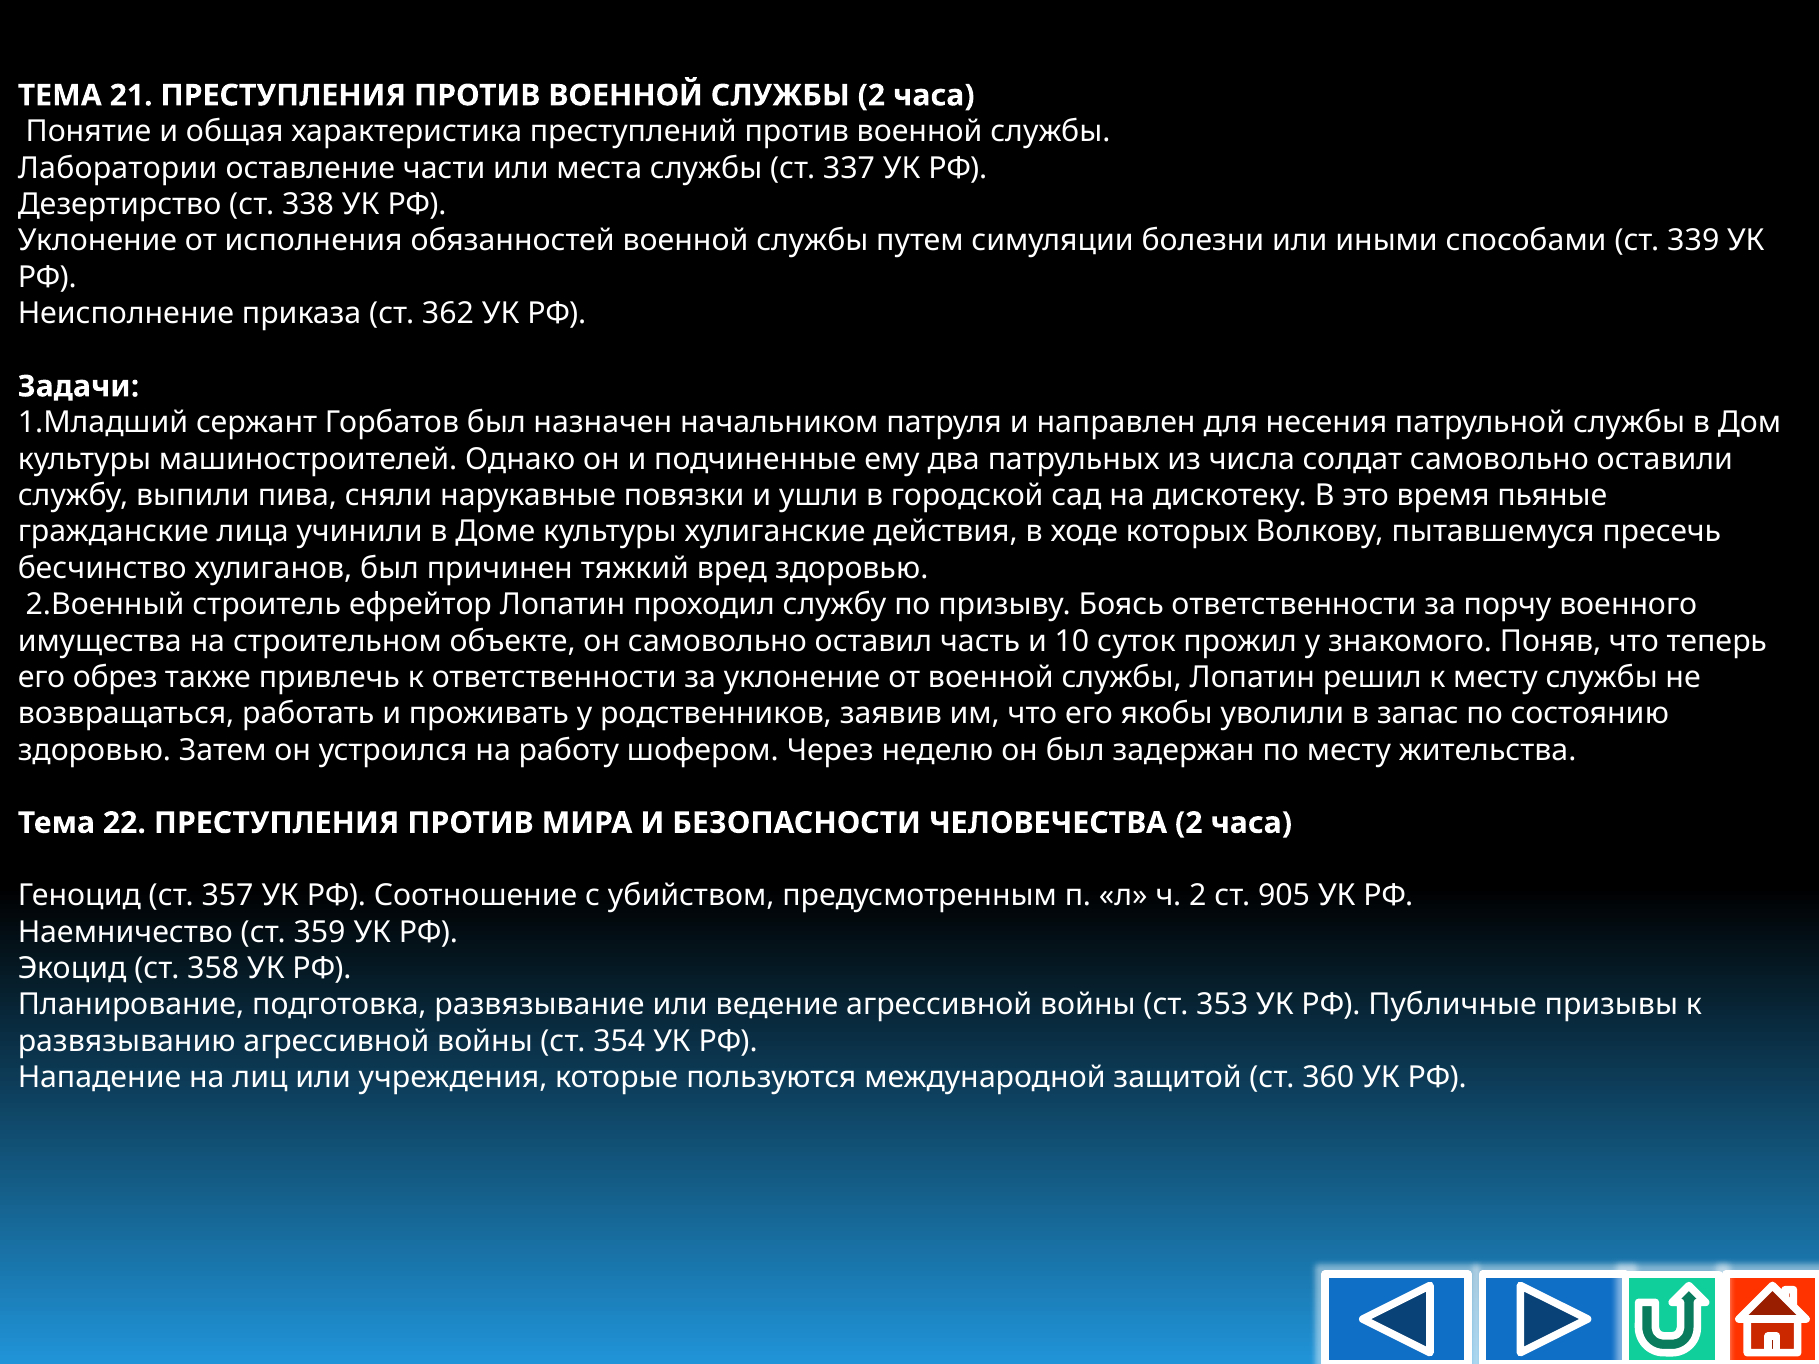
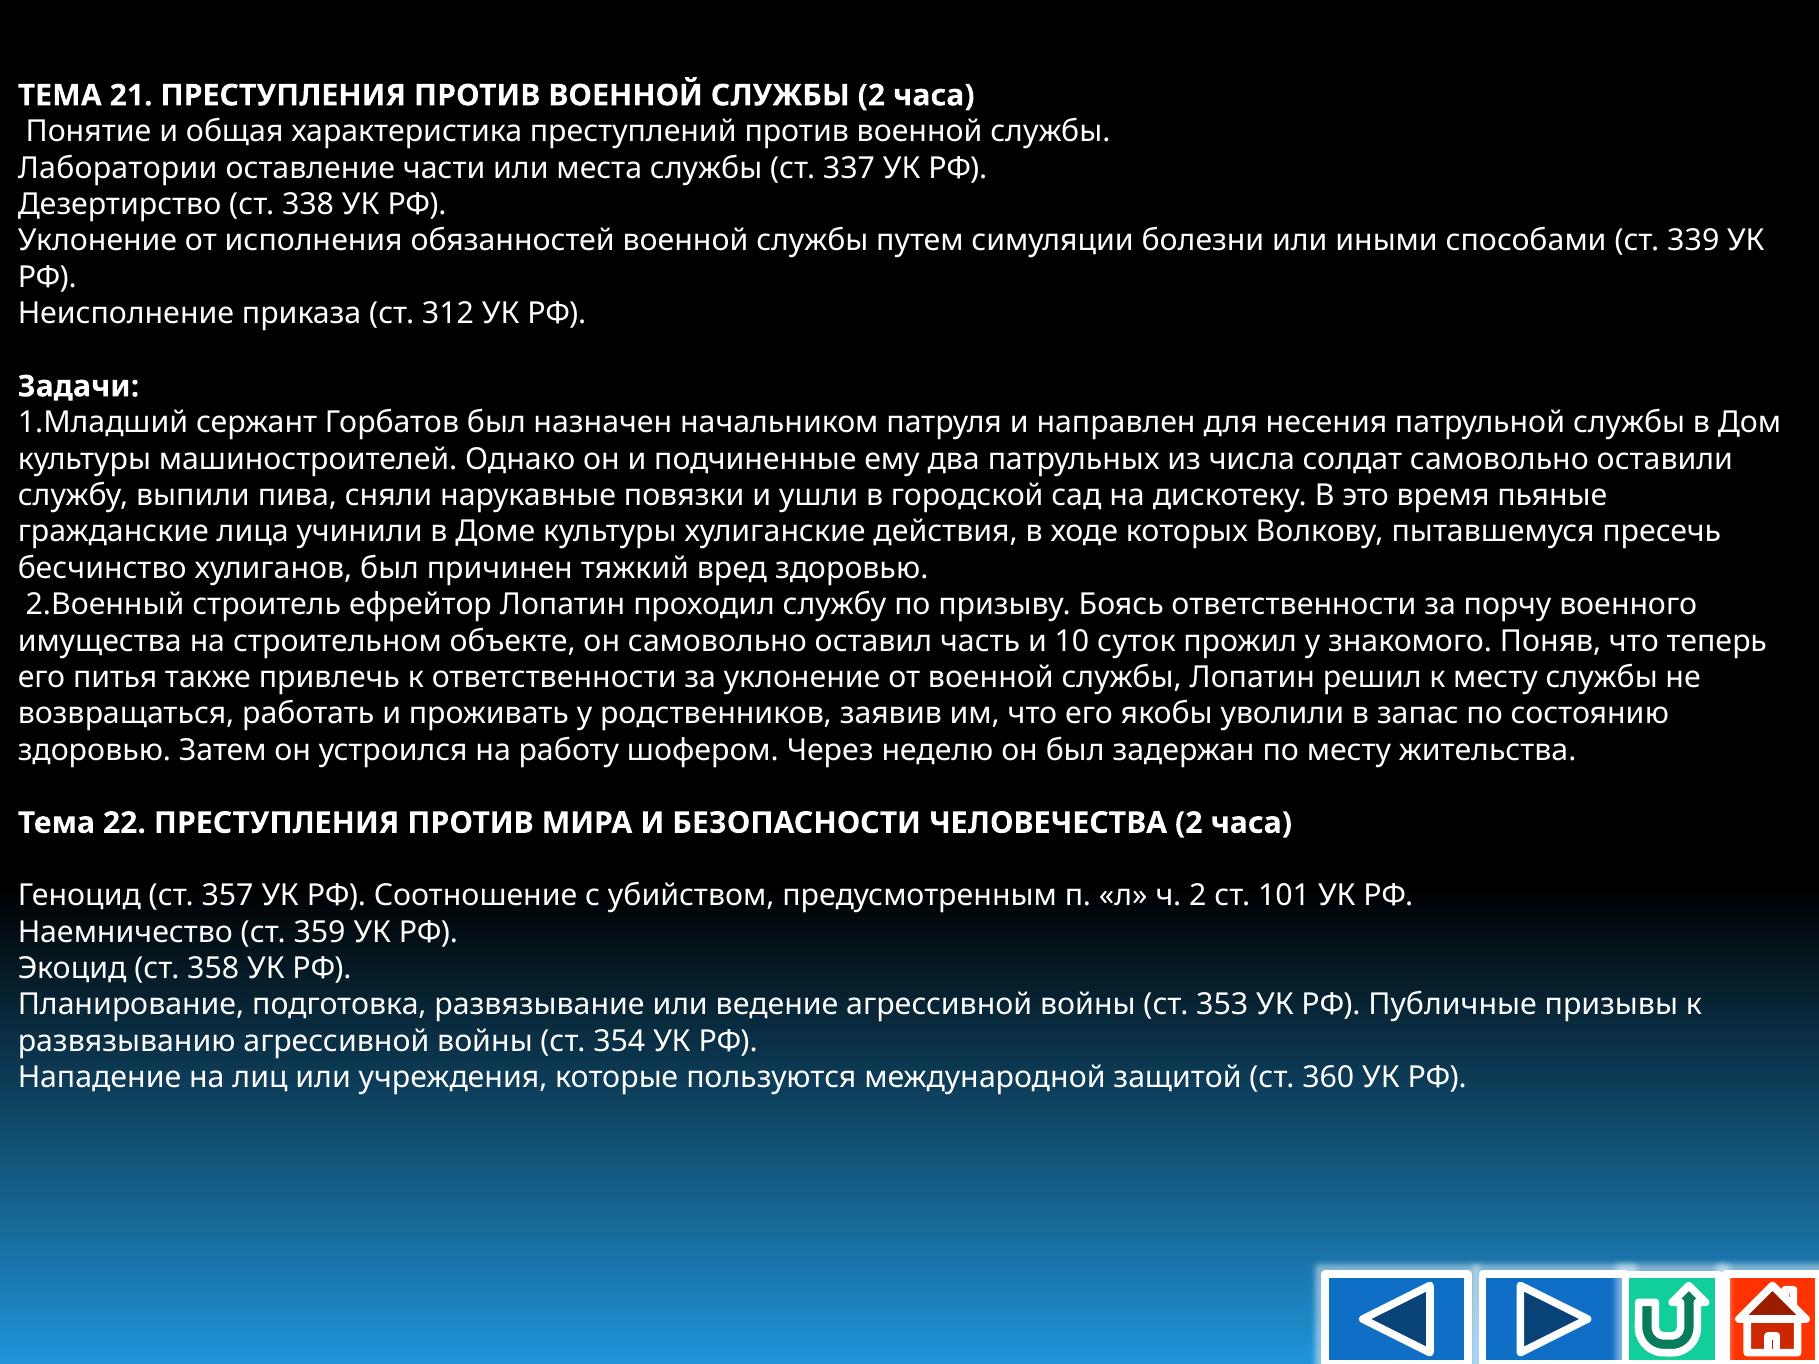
362: 362 -> 312
обрез: обрез -> питья
905: 905 -> 101
